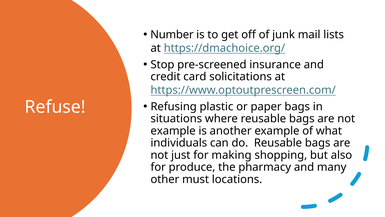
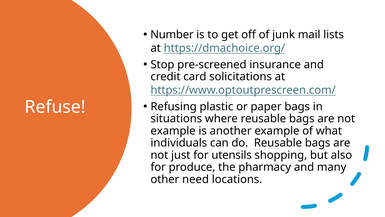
making: making -> utensils
must: must -> need
